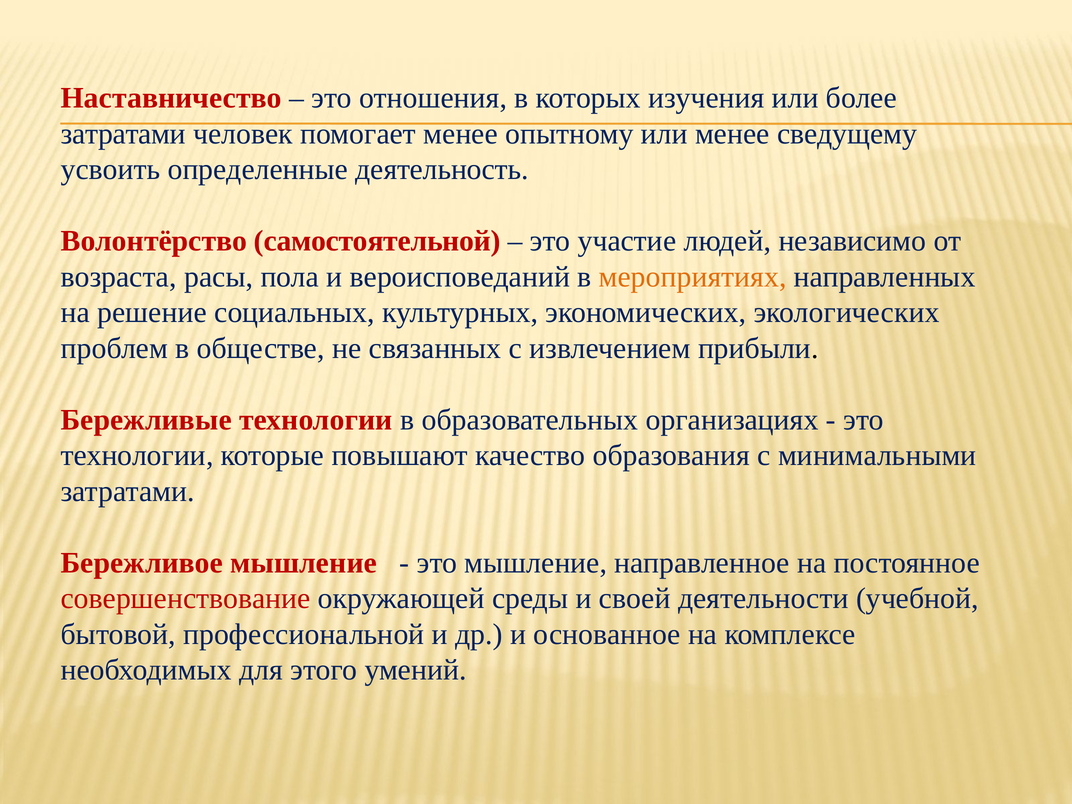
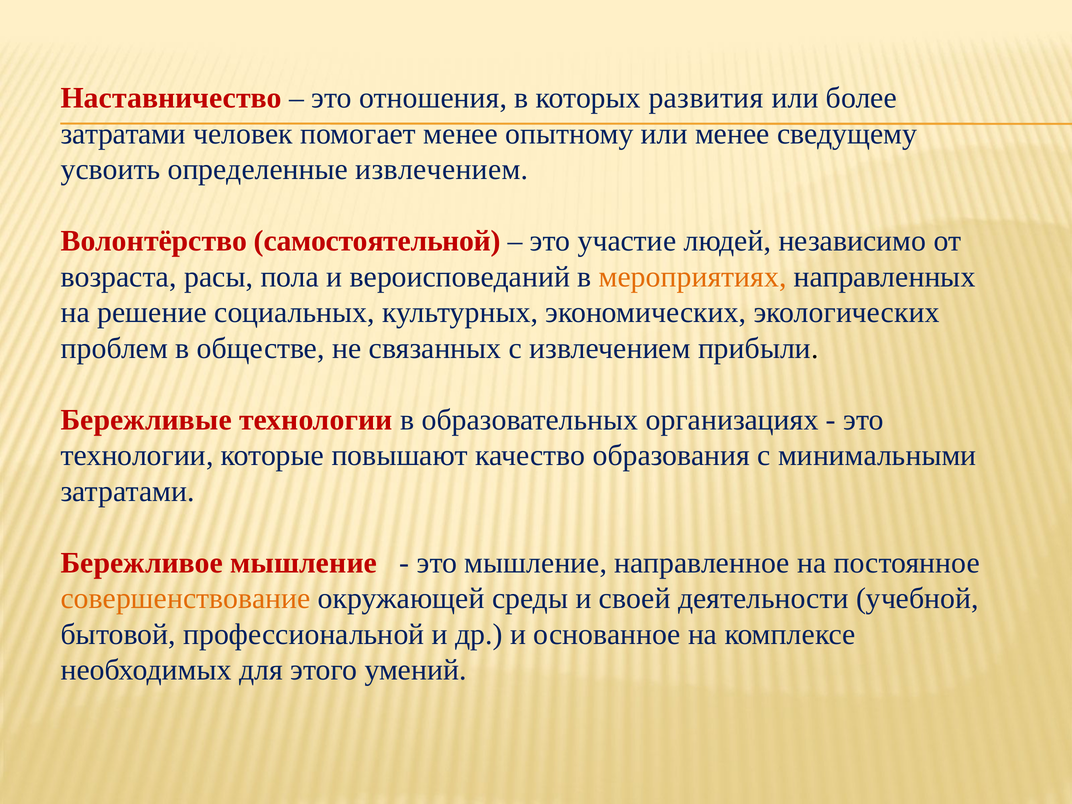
изучения: изучения -> развития
определенные деятельность: деятельность -> извлечением
совершенствование colour: red -> orange
